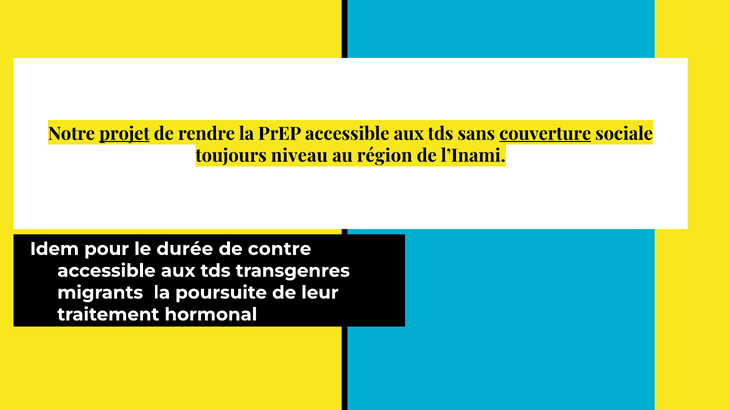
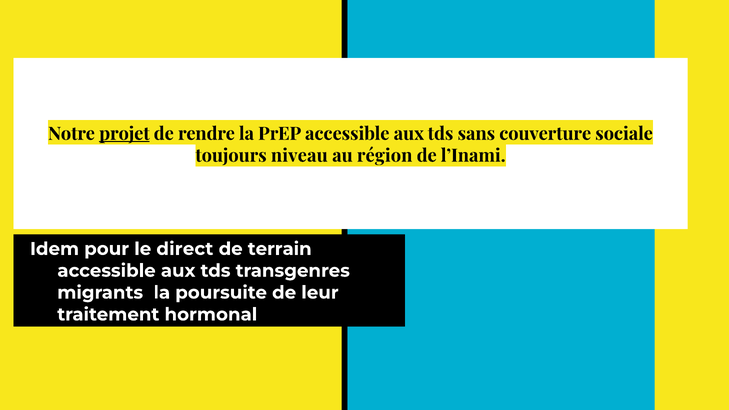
couverture underline: present -> none
durée: durée -> direct
contre: contre -> terrain
